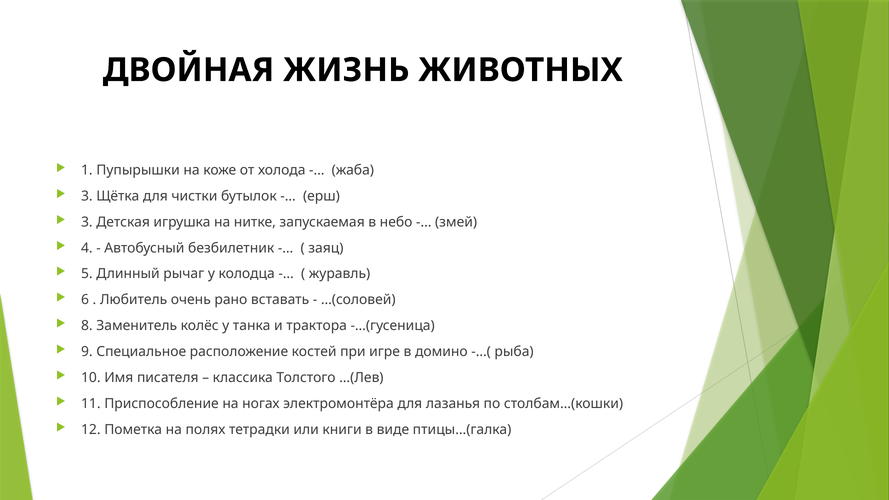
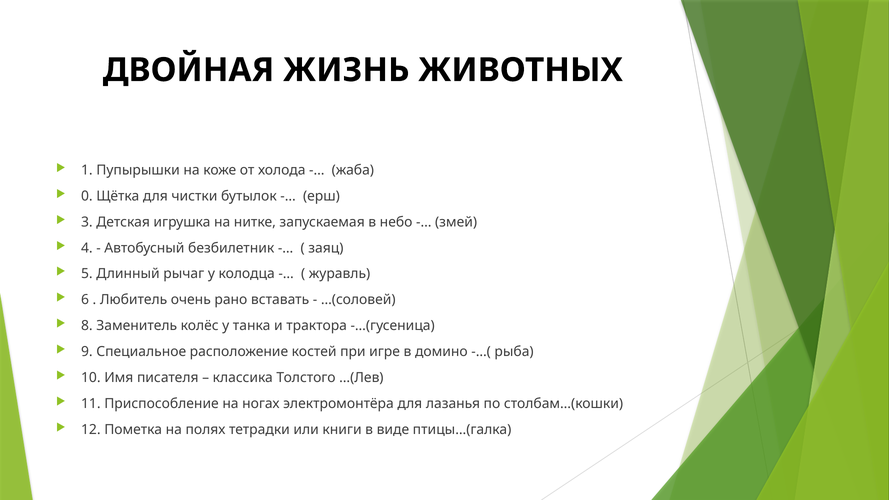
3 at (87, 196): 3 -> 0
